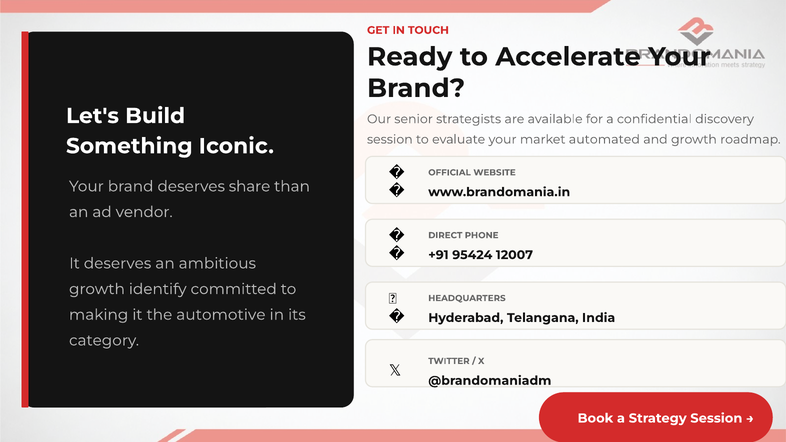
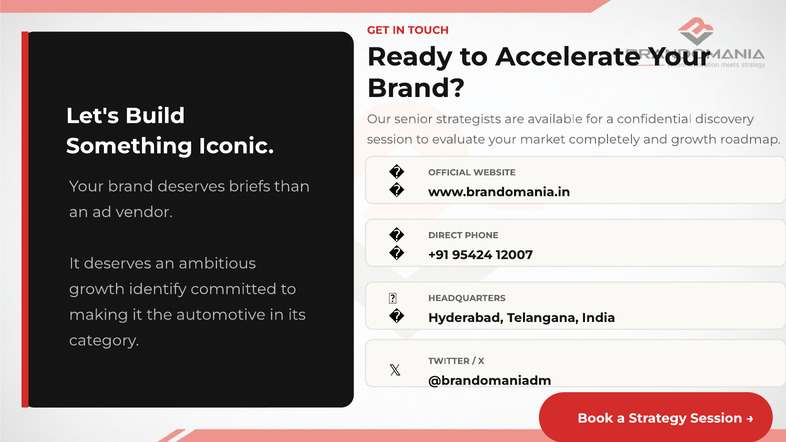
automated: automated -> completely
share: share -> briefs
